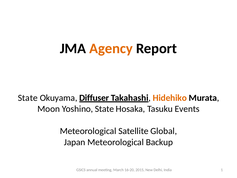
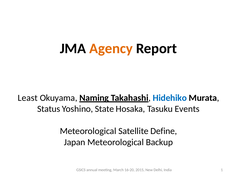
State at (28, 98): State -> Least
Diffuser: Diffuser -> Naming
Hidehiko colour: orange -> blue
Moon: Moon -> Status
Global: Global -> Define
